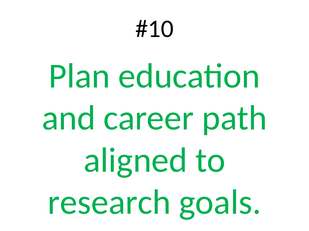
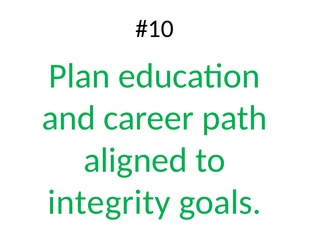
research: research -> integrity
